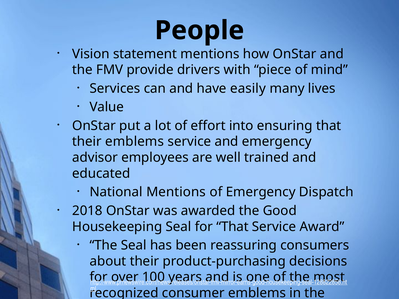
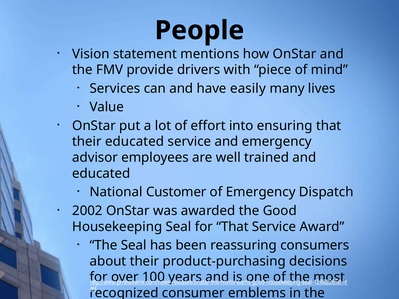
their emblems: emblems -> educated
National Mentions: Mentions -> Customer
2018: 2018 -> 2002
